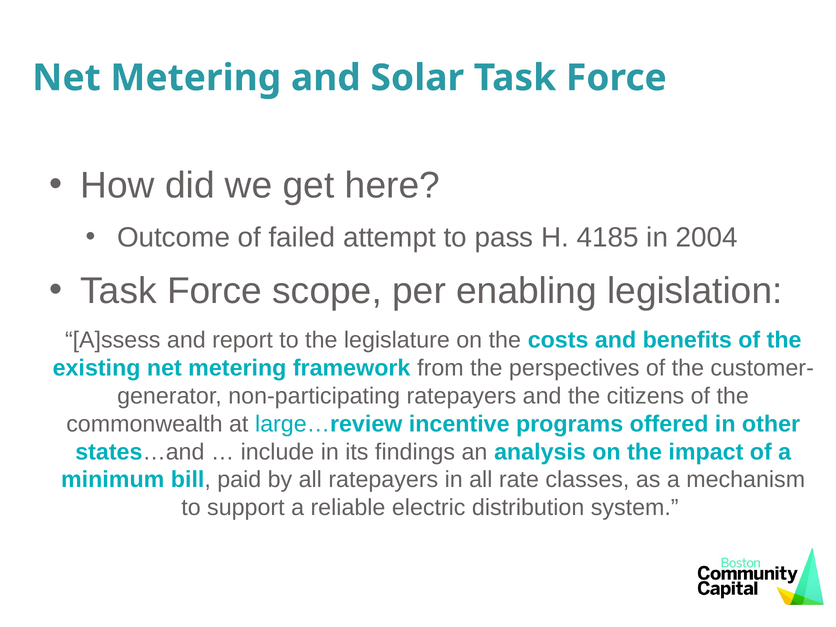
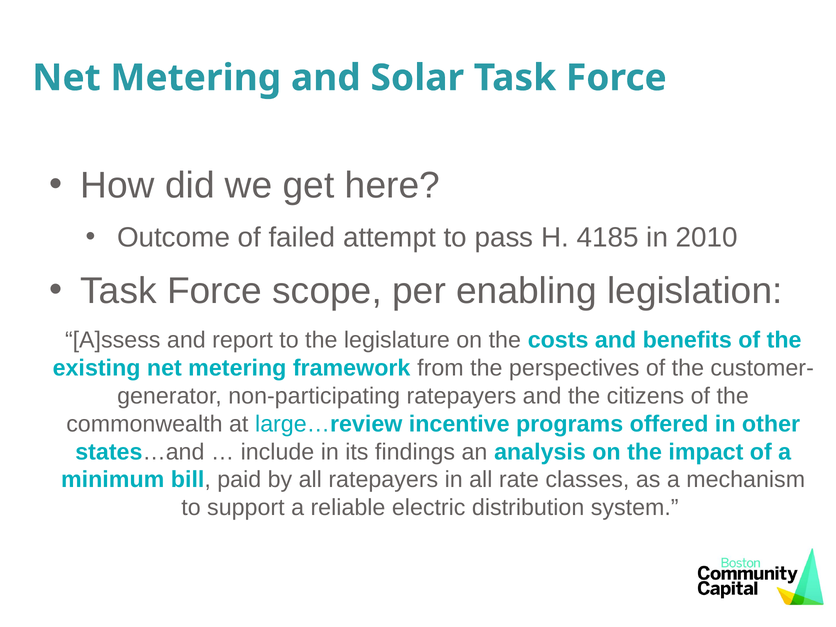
2004: 2004 -> 2010
